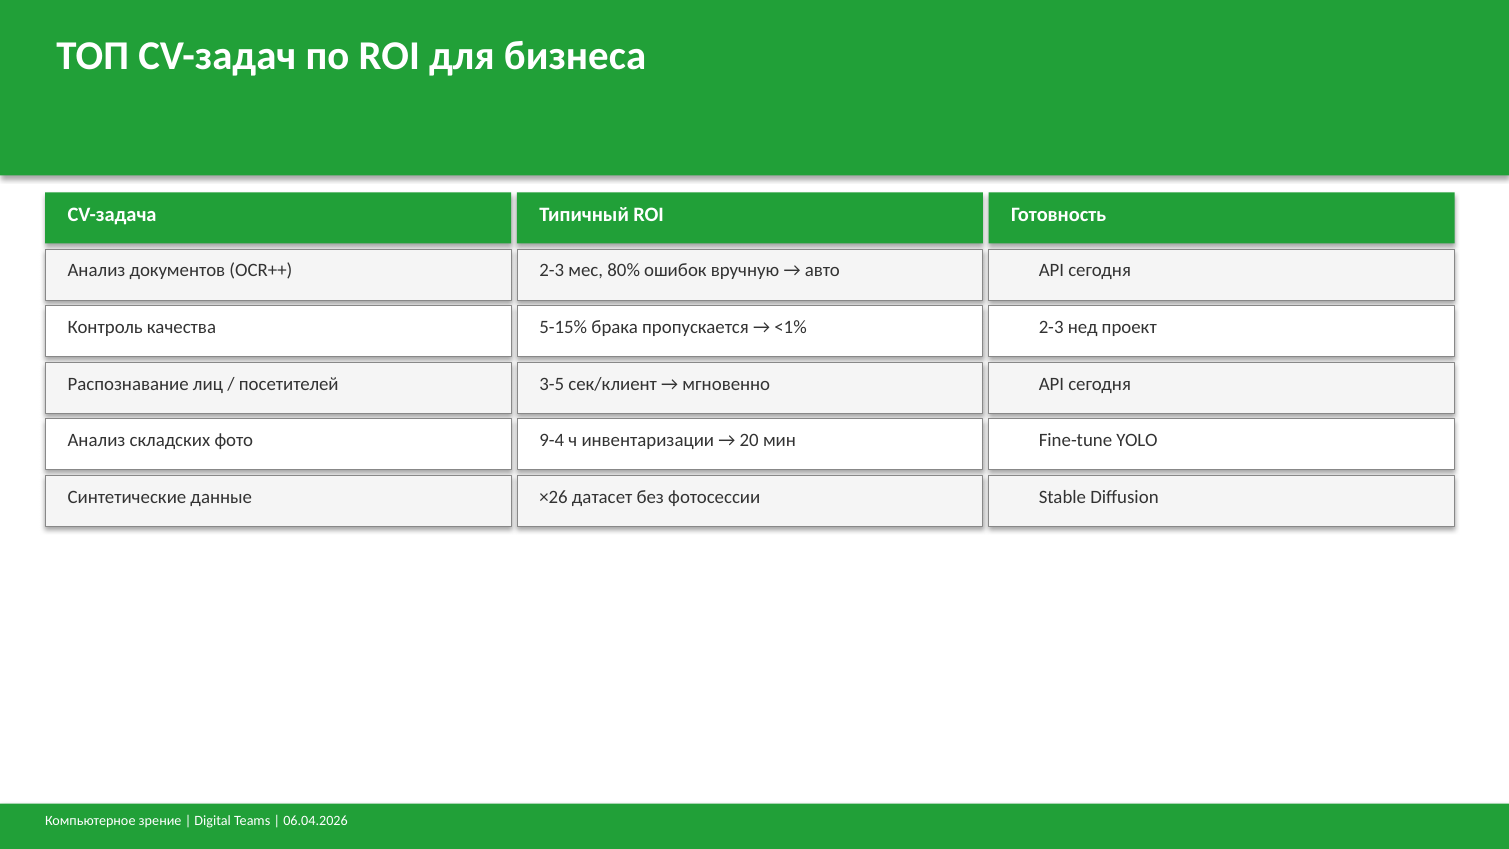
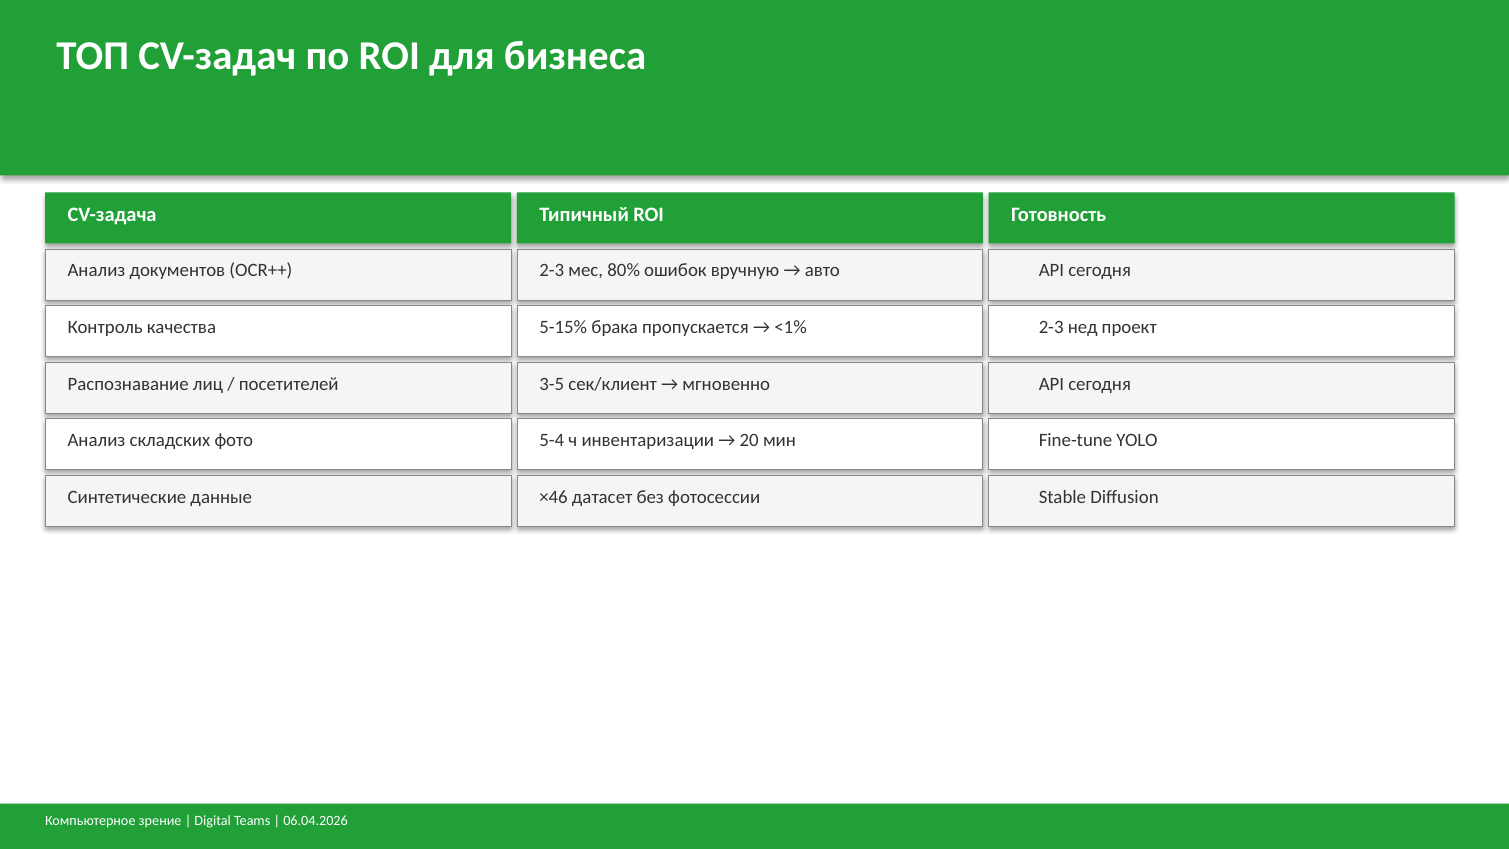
9-4: 9-4 -> 5-4
×26: ×26 -> ×46
